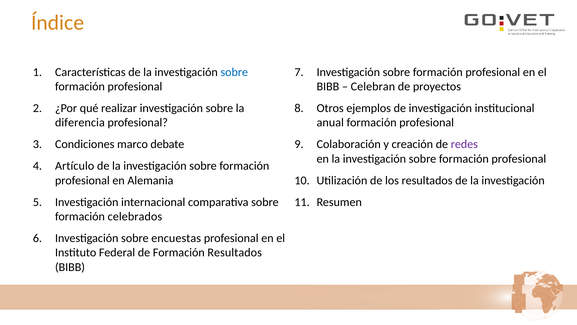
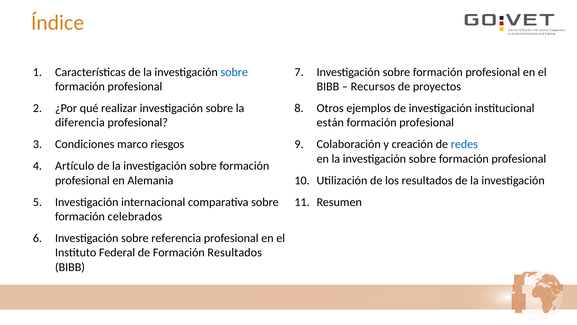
Celebran: Celebran -> Recursos
anual: anual -> están
debate: debate -> riesgos
redes colour: purple -> blue
encuestas: encuestas -> referencia
